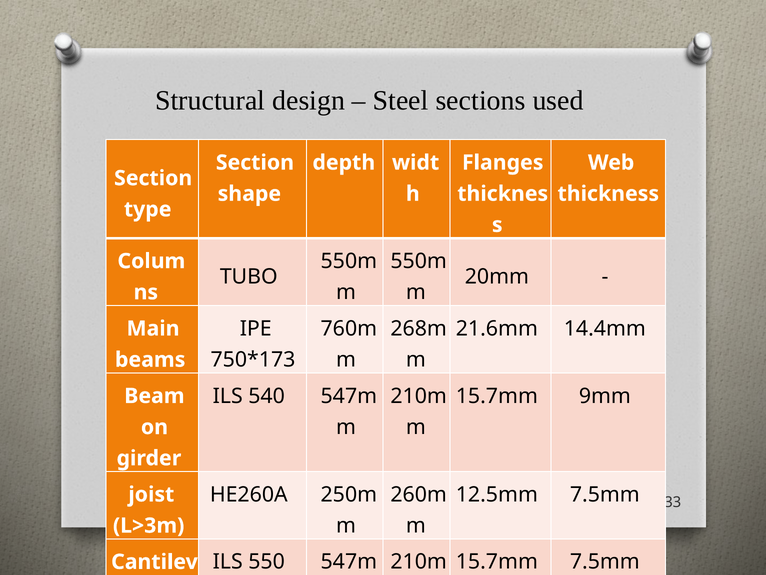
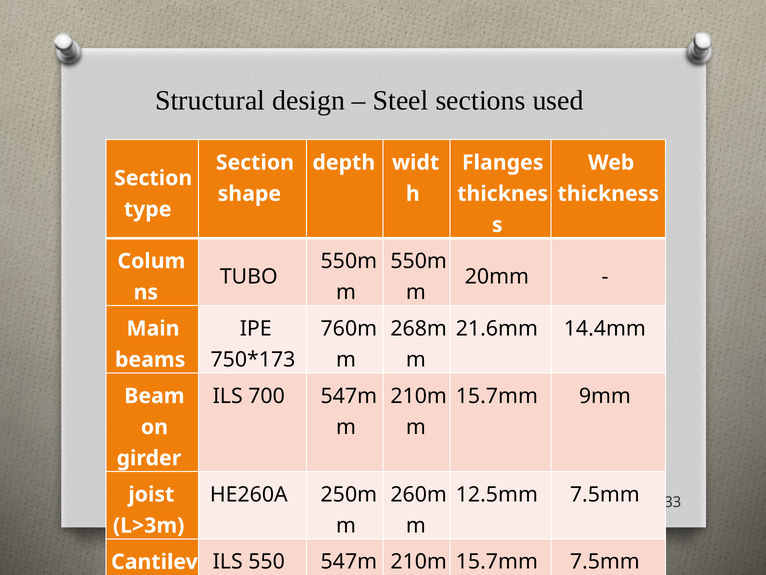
540: 540 -> 700
